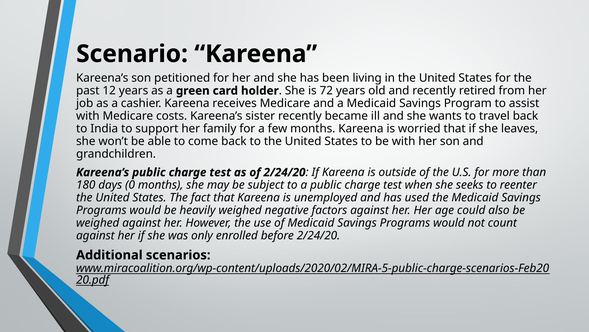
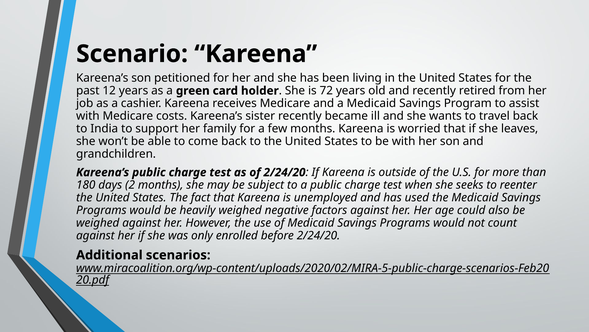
0: 0 -> 2
